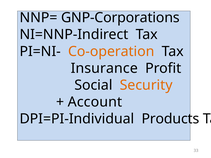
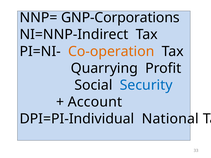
Insurance: Insurance -> Quarrying
Security colour: orange -> blue
Products: Products -> National
